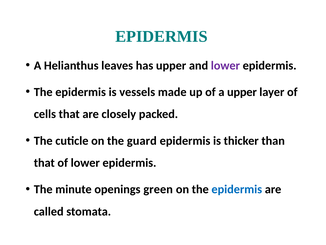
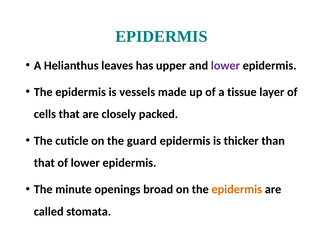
a upper: upper -> tissue
green: green -> broad
epidermis at (237, 189) colour: blue -> orange
